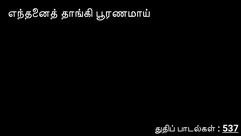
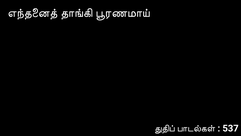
537 underline: present -> none
